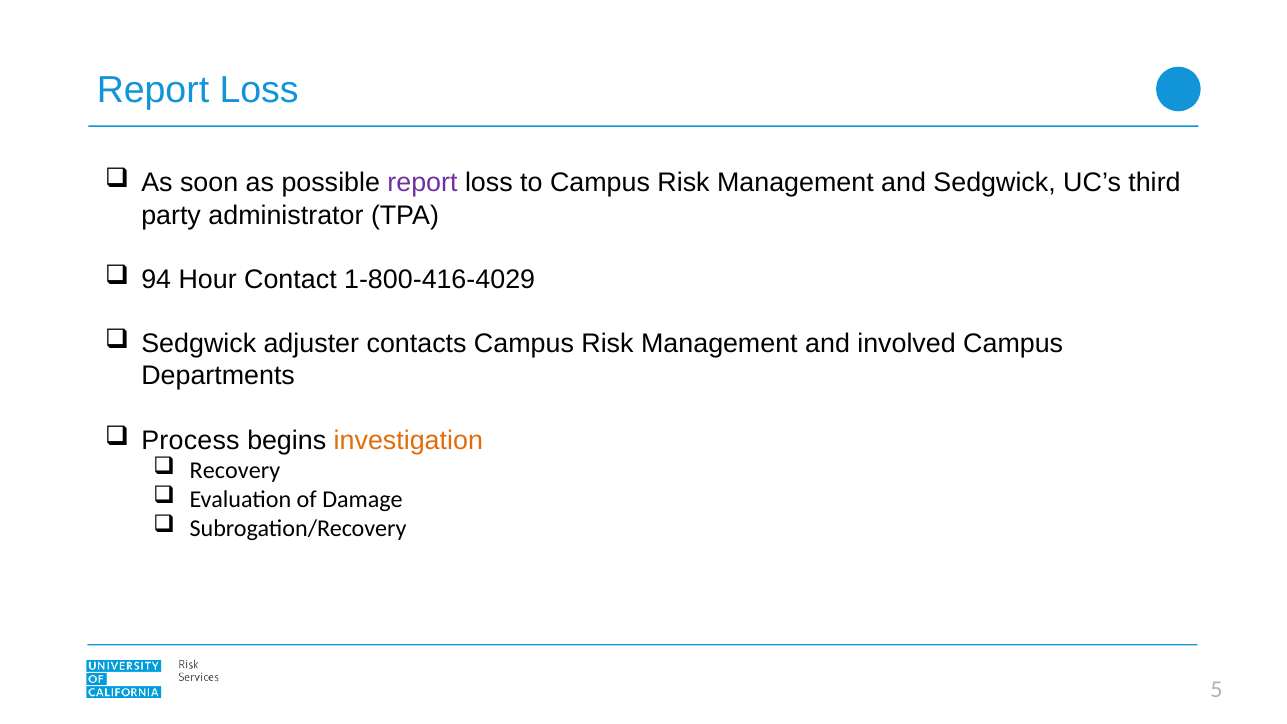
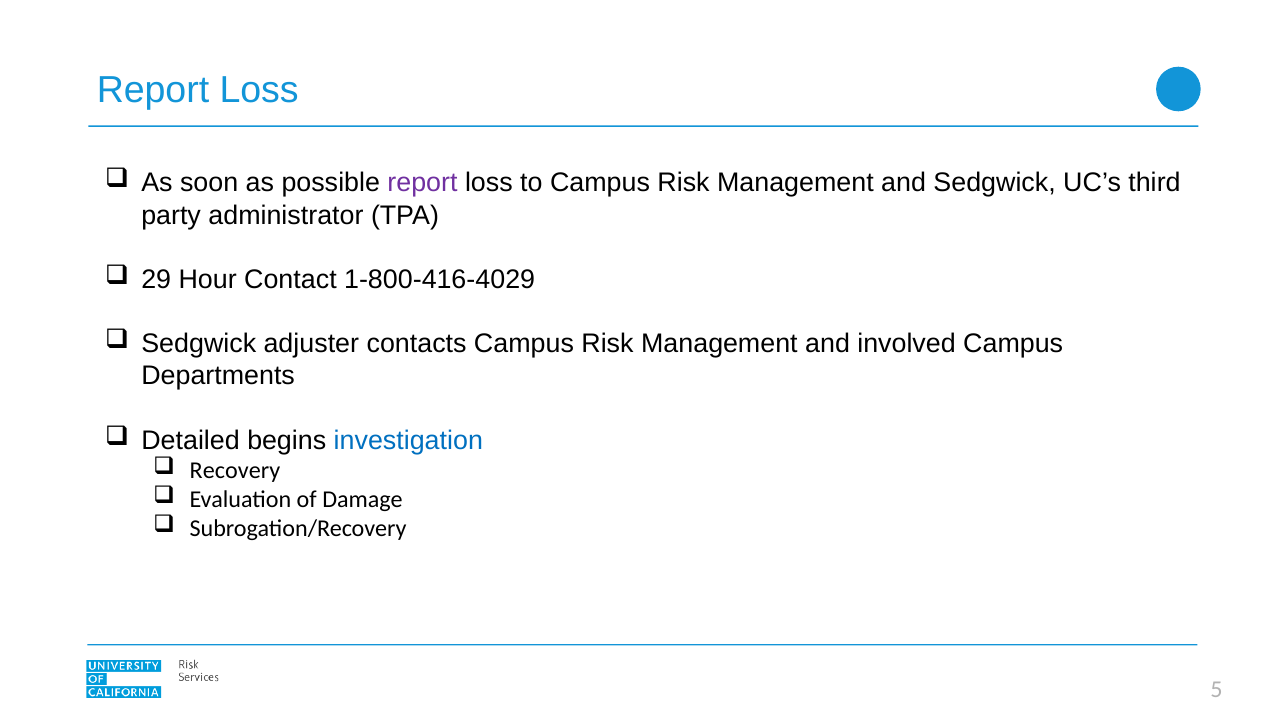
94: 94 -> 29
Process: Process -> Detailed
investigation colour: orange -> blue
